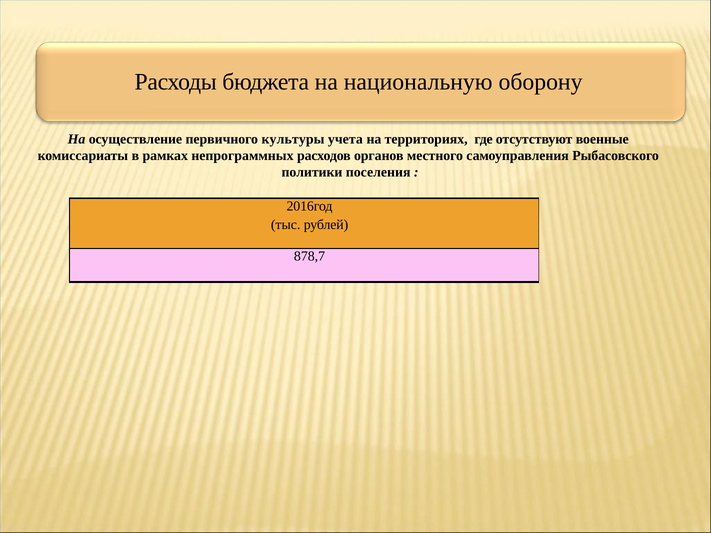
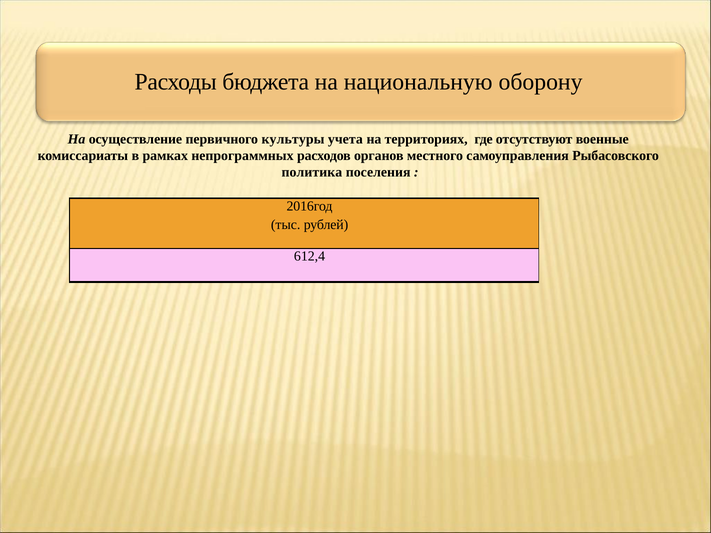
политики: политики -> политика
878,7: 878,7 -> 612,4
